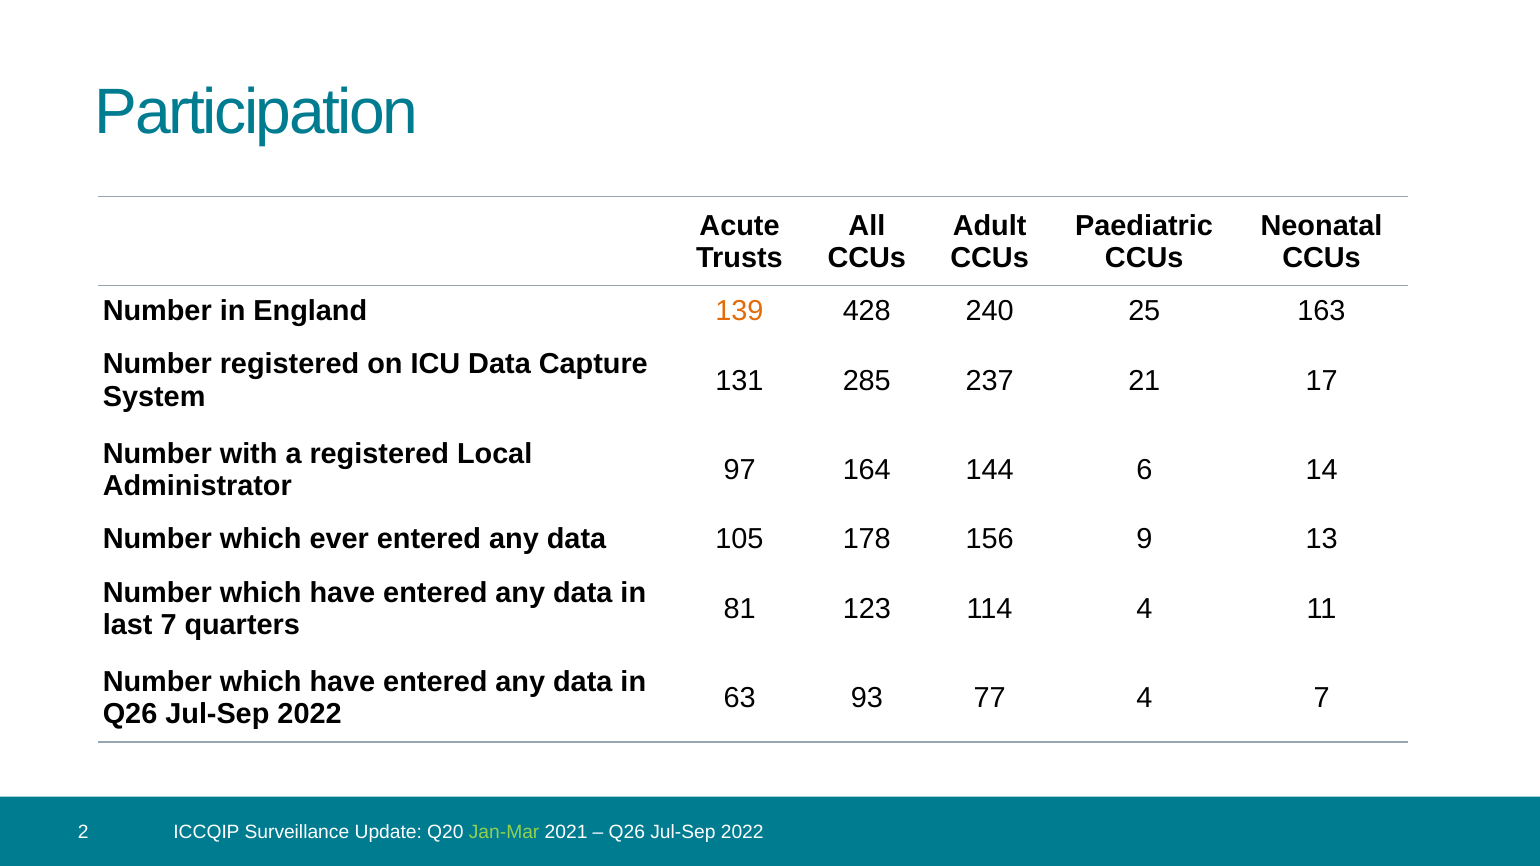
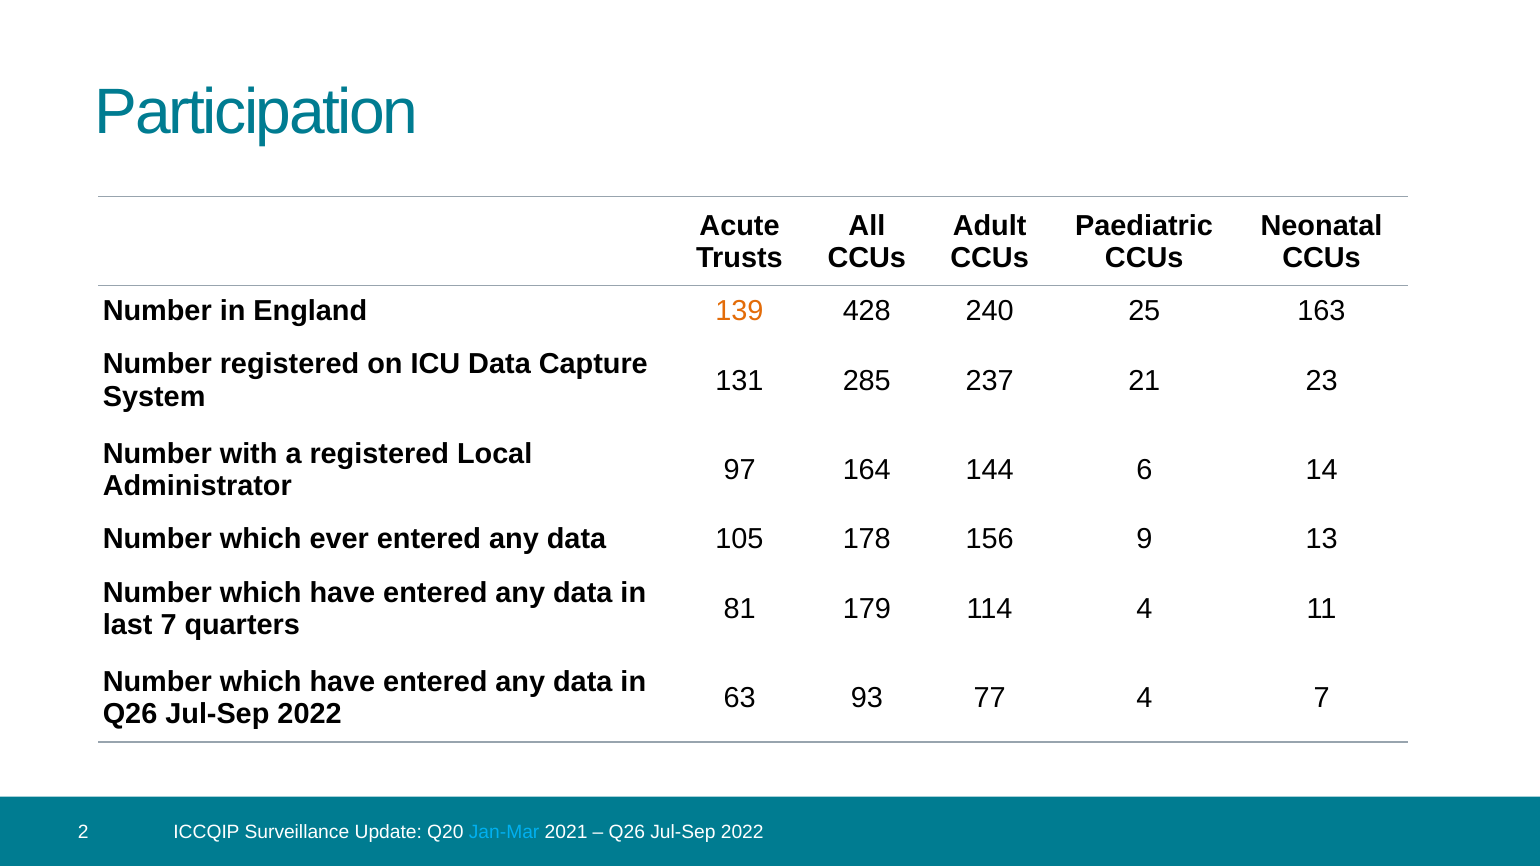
17: 17 -> 23
123: 123 -> 179
Jan-Mar colour: light green -> light blue
